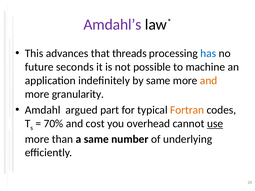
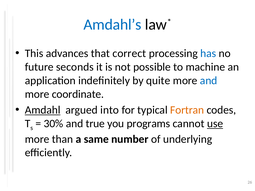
Amdahl’s colour: purple -> blue
threads: threads -> correct
by same: same -> quite
and at (209, 81) colour: orange -> blue
granularity: granularity -> coordinate
Amdahl underline: none -> present
part: part -> into
70%: 70% -> 30%
cost: cost -> true
overhead: overhead -> programs
